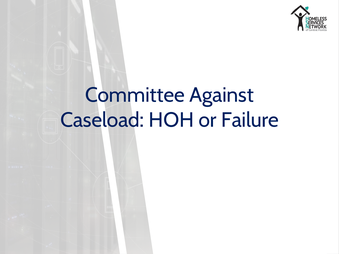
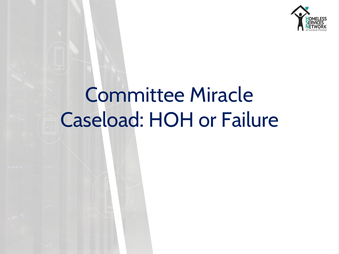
Against: Against -> Miracle
